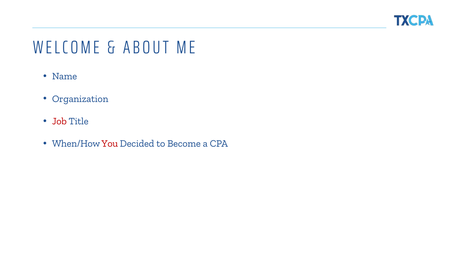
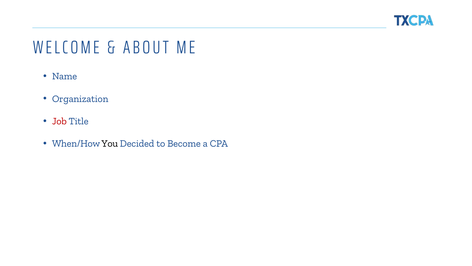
You colour: red -> black
